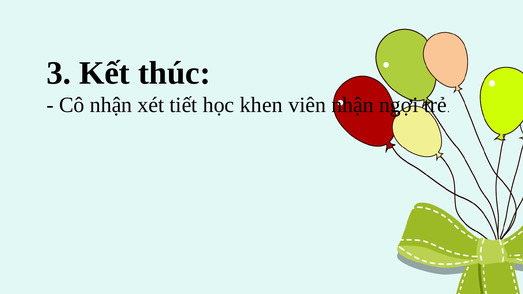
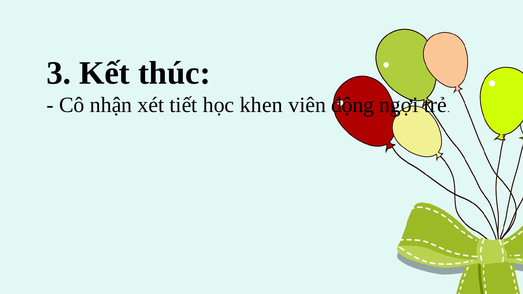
viên nhận: nhận -> động
